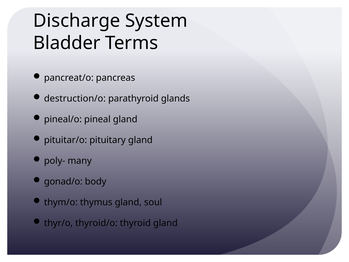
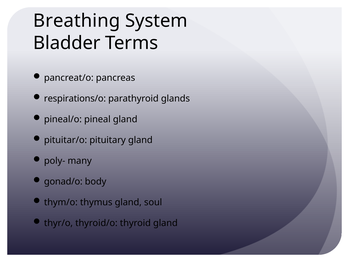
Discharge: Discharge -> Breathing
destruction/o: destruction/o -> respirations/o
